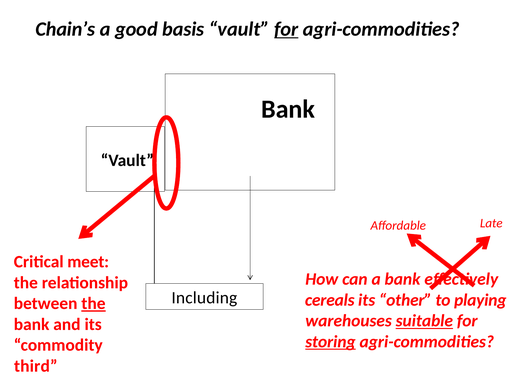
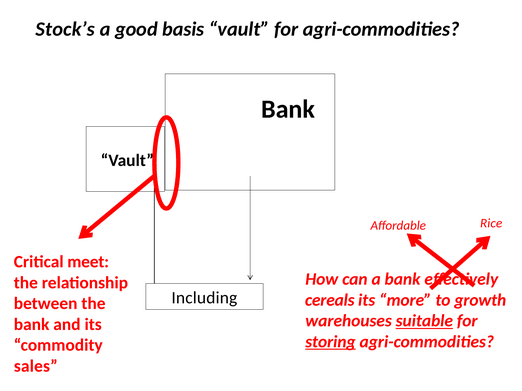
Chain’s: Chain’s -> Stock’s
for at (286, 29) underline: present -> none
Late: Late -> Rice
other: other -> more
playing: playing -> growth
the at (93, 304) underline: present -> none
third: third -> sales
